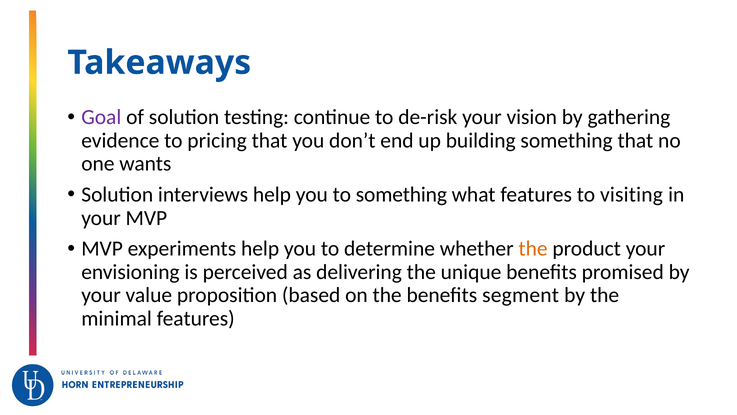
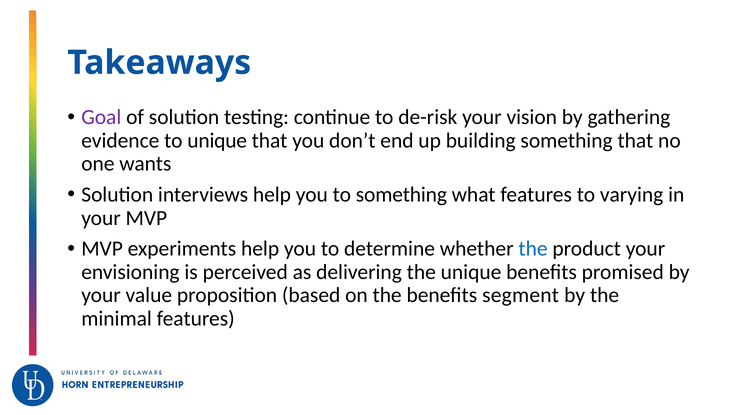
to pricing: pricing -> unique
visiting: visiting -> varying
the at (533, 249) colour: orange -> blue
